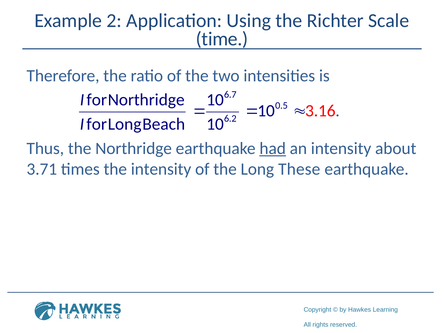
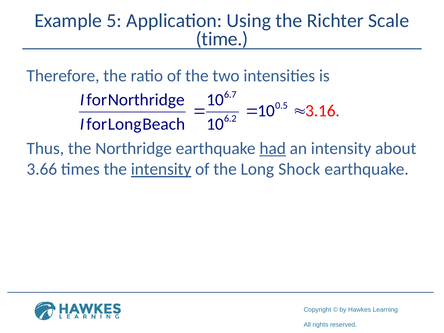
2: 2 -> 5
3.71: 3.71 -> 3.66
intensity at (161, 169) underline: none -> present
These: These -> Shock
